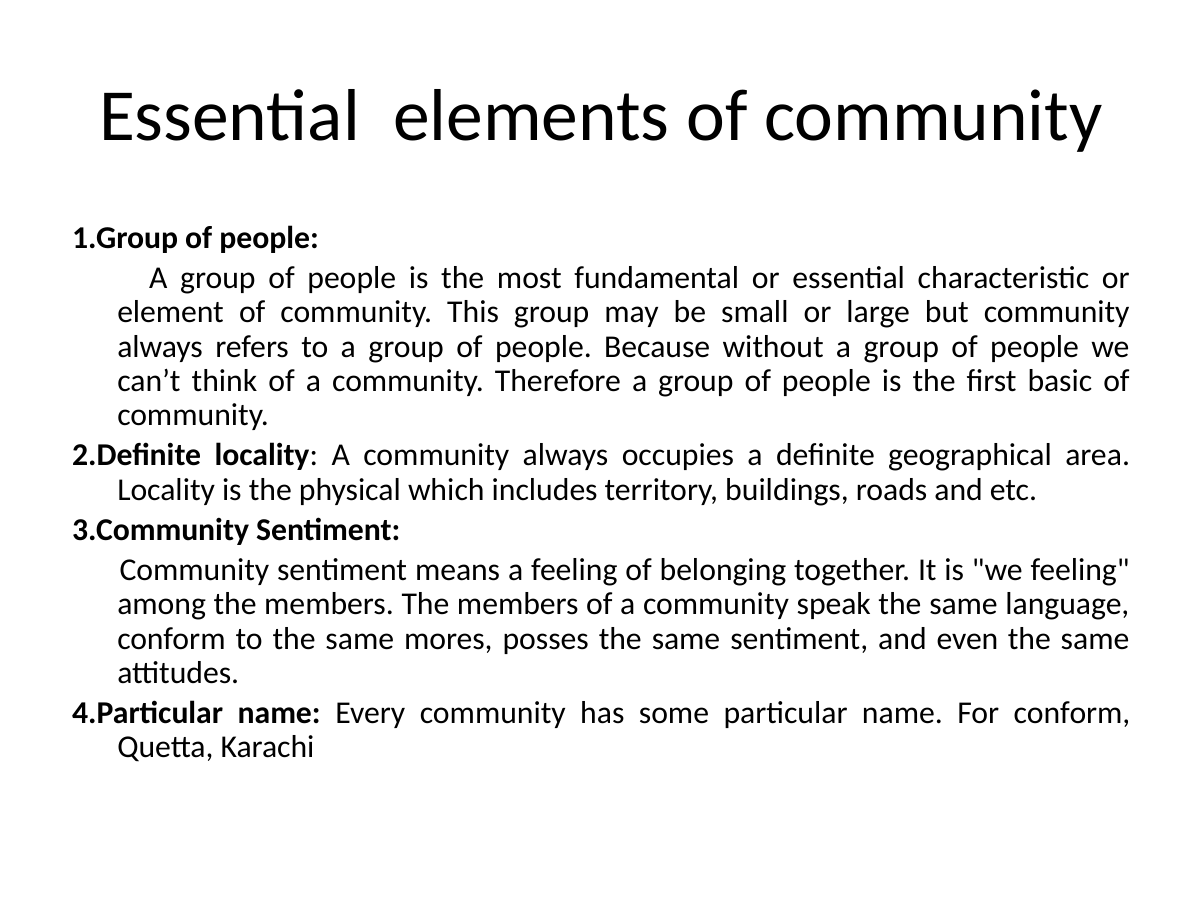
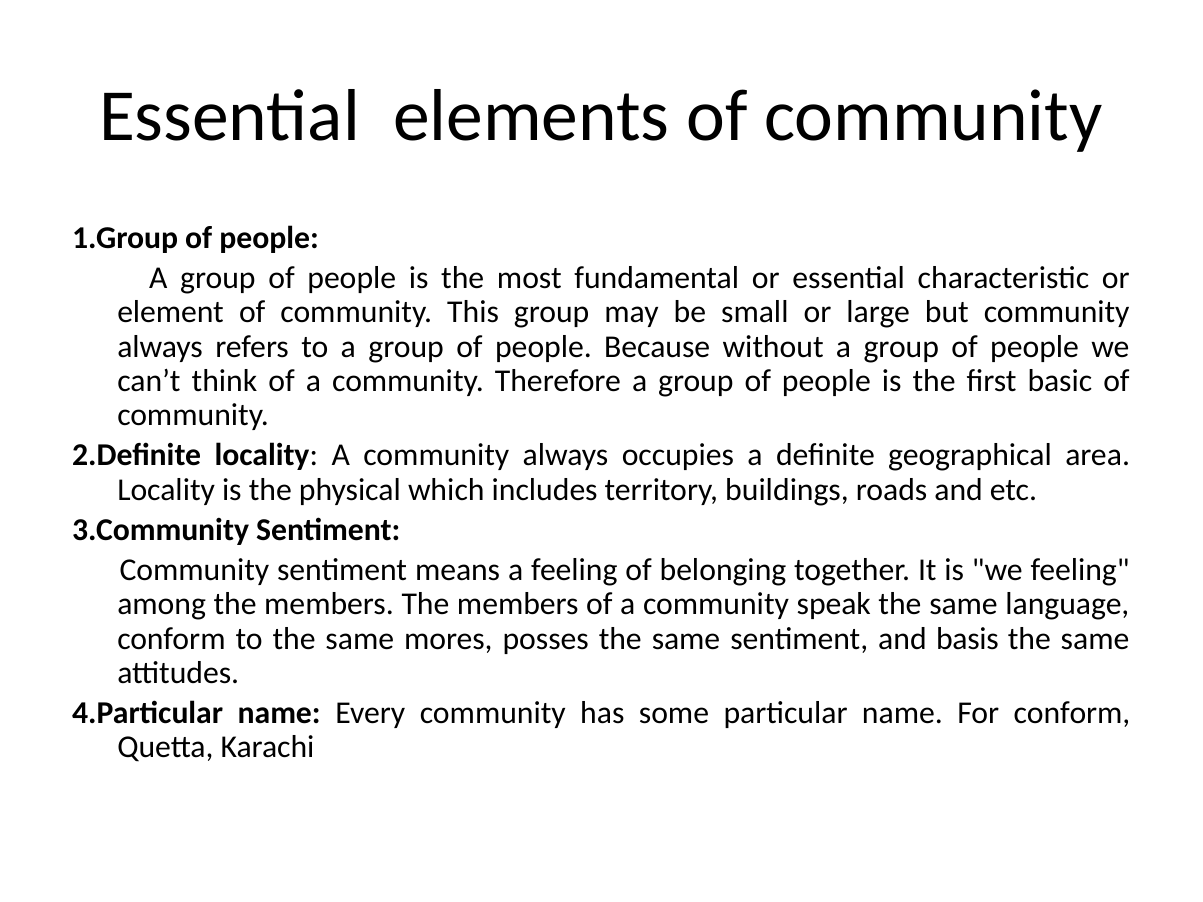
even: even -> basis
